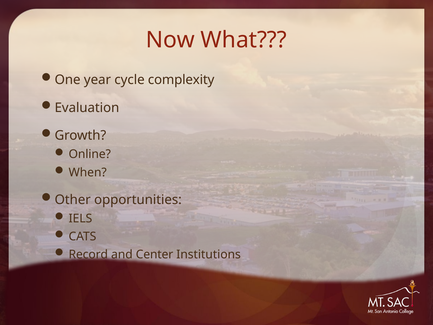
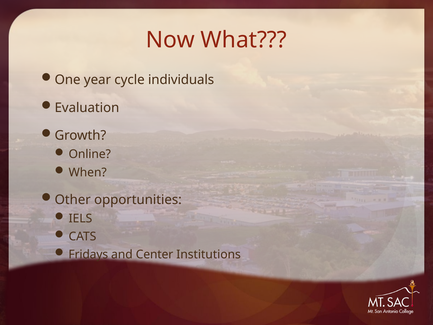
complexity: complexity -> individuals
Record: Record -> Fridays
